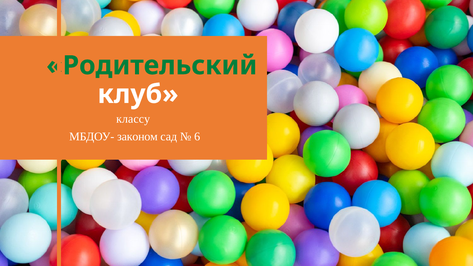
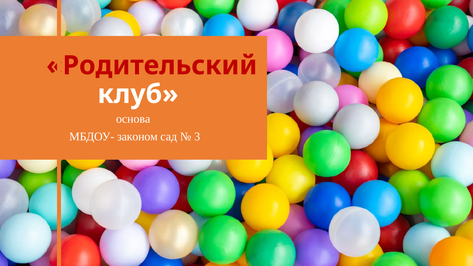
Родительский colour: green -> red
классу: классу -> основа
6: 6 -> 3
